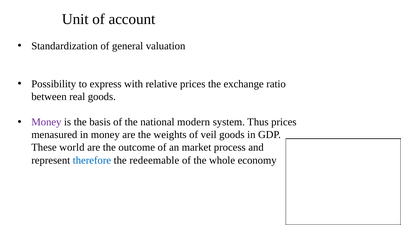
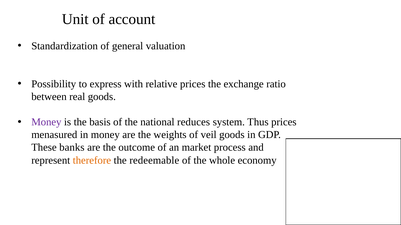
modern: modern -> reduces
world: world -> banks
therefore colour: blue -> orange
